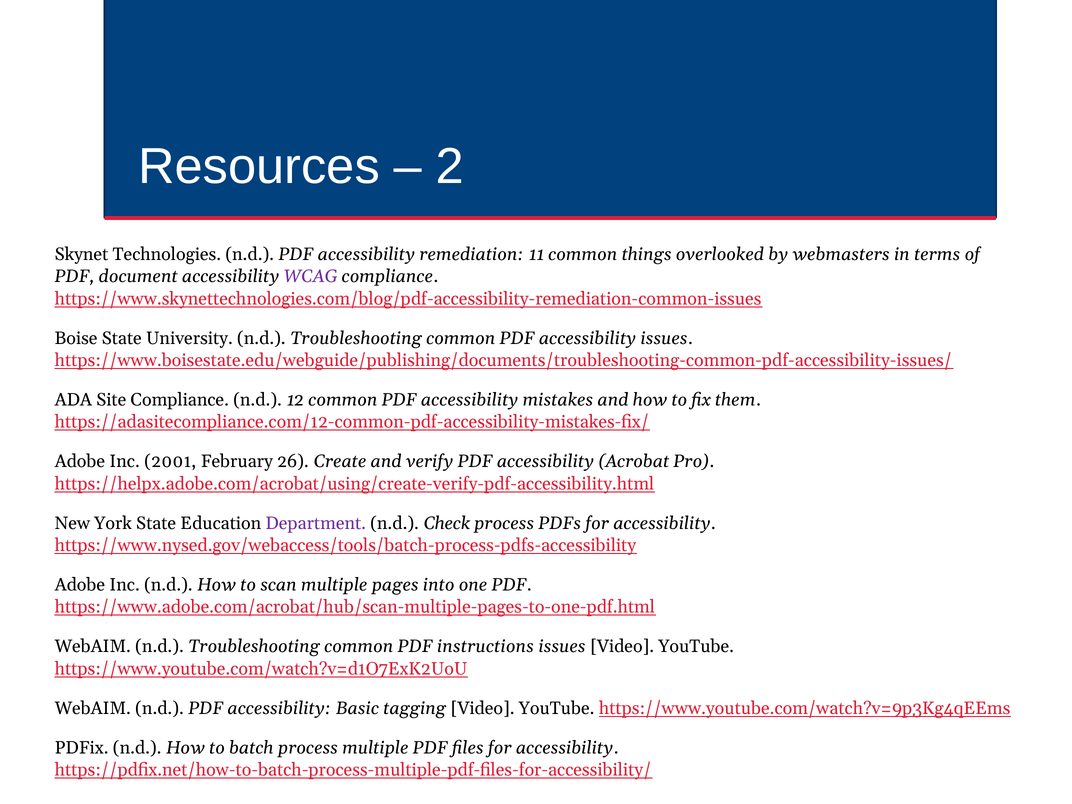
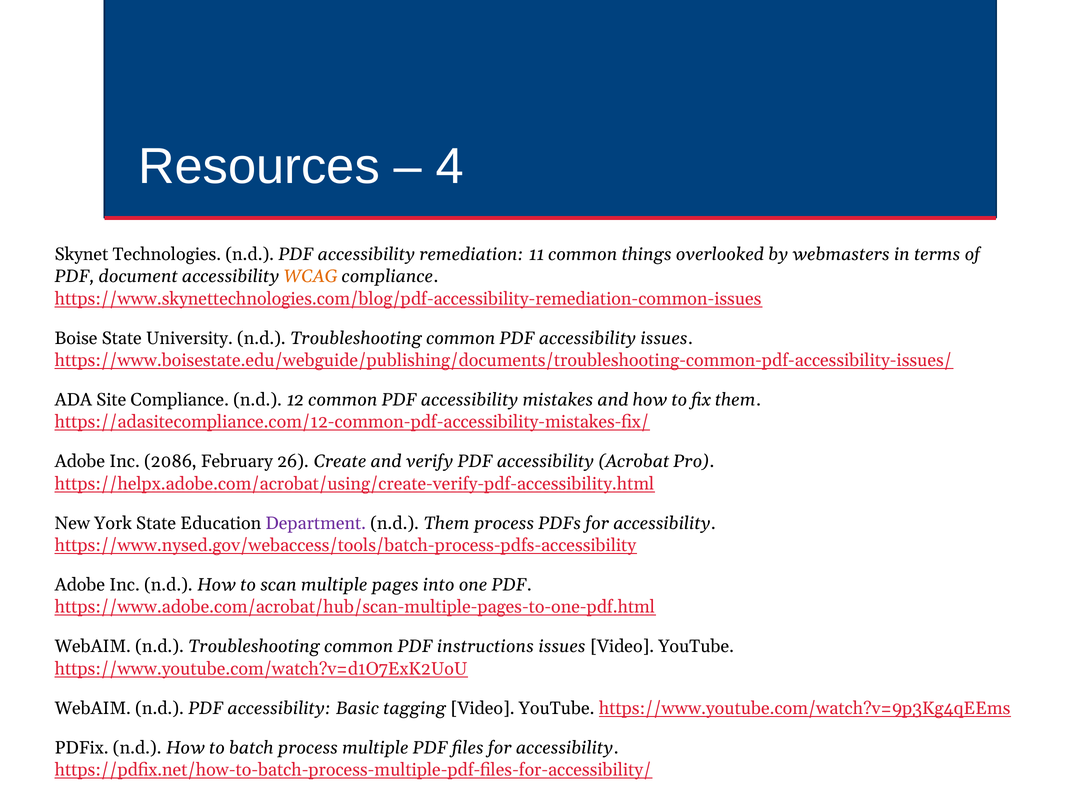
2: 2 -> 4
WCAG colour: purple -> orange
2001: 2001 -> 2086
n.d Check: Check -> Them
